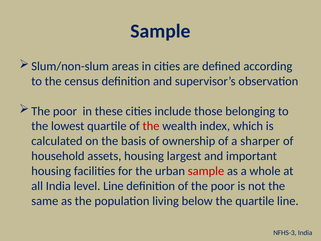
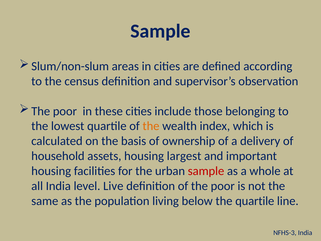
the at (151, 126) colour: red -> orange
sharper: sharper -> delivery
level Line: Line -> Live
